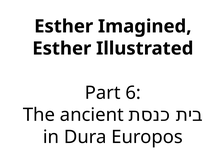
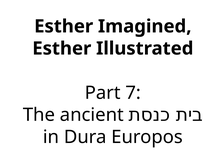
6: 6 -> 7
